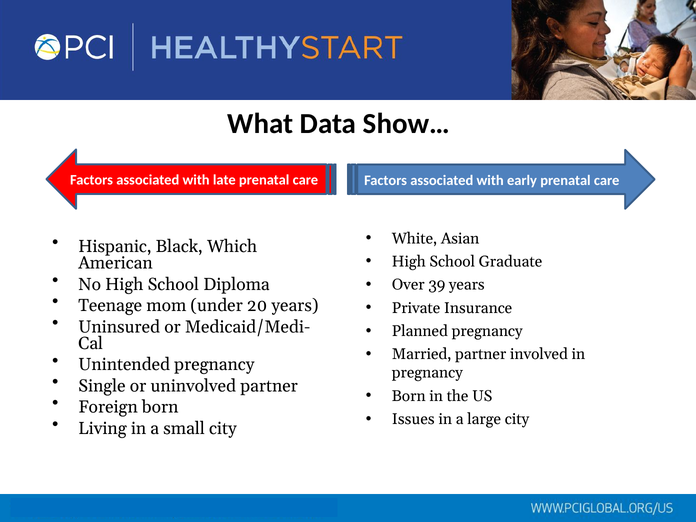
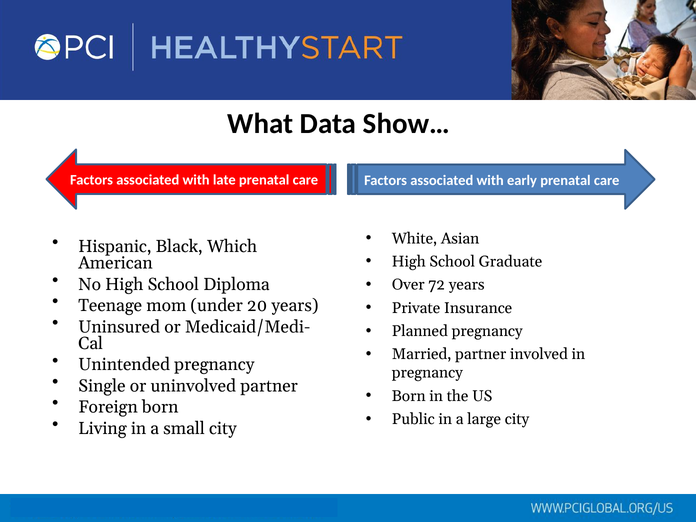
39: 39 -> 72
Issues: Issues -> Public
